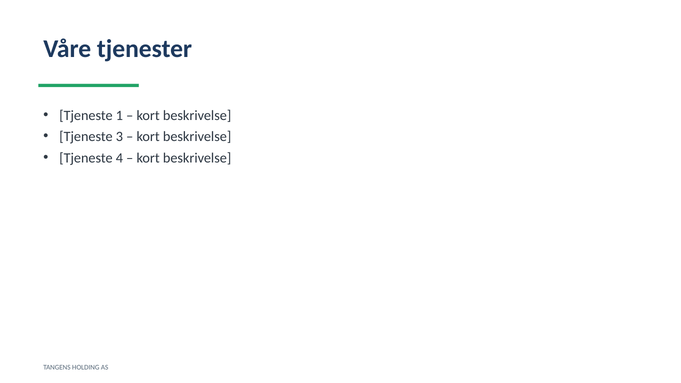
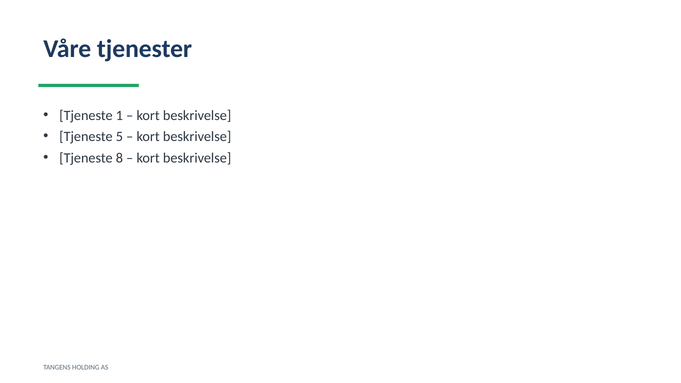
3: 3 -> 5
4: 4 -> 8
